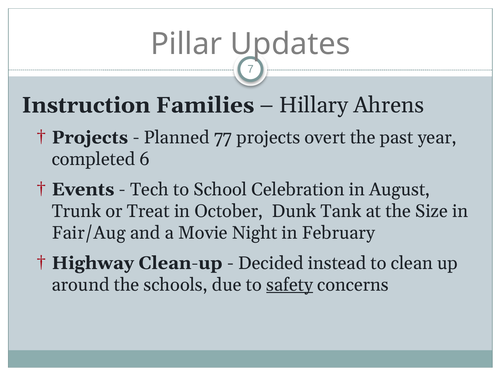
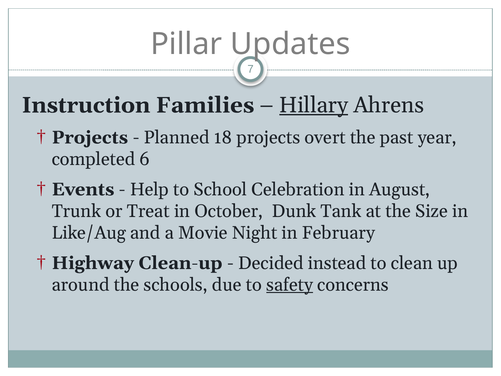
Hillary underline: none -> present
77: 77 -> 18
Tech: Tech -> Help
Fair/Aug: Fair/Aug -> Like/Aug
